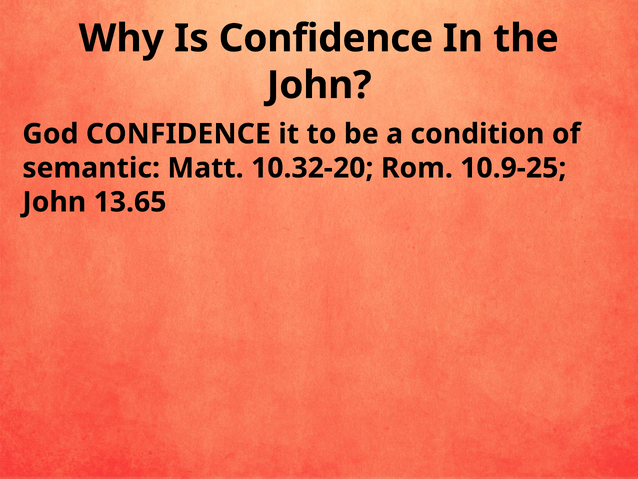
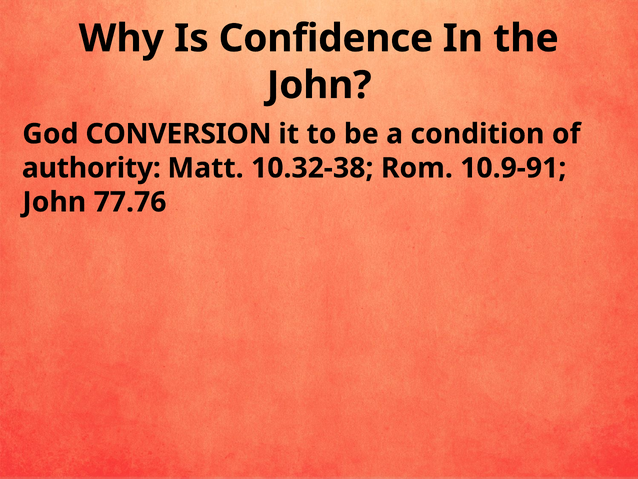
God CONFIDENCE: CONFIDENCE -> CONVERSION
semantic: semantic -> authority
10.32-20: 10.32-20 -> 10.32-38
10.9-25: 10.9-25 -> 10.9-91
13.65: 13.65 -> 77.76
